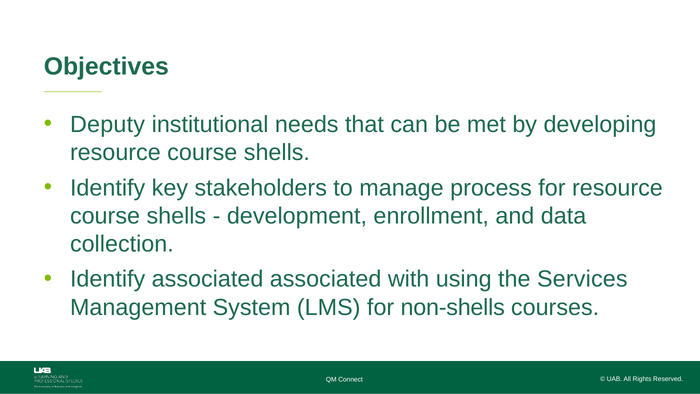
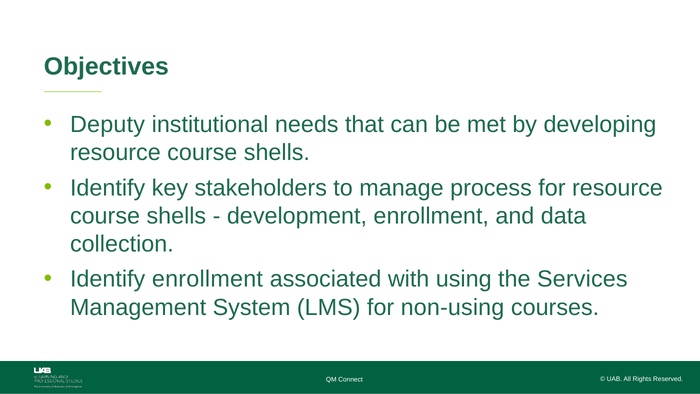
Identify associated: associated -> enrollment
non-shells: non-shells -> non-using
